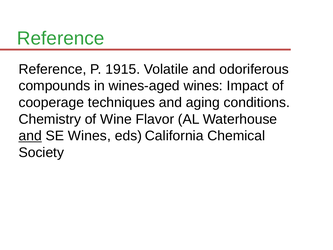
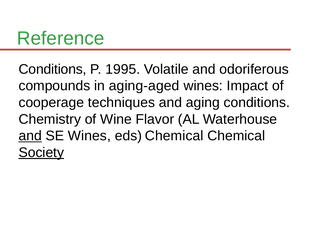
Reference at (52, 69): Reference -> Conditions
1915: 1915 -> 1995
wines-aged: wines-aged -> aging-aged
eds California: California -> Chemical
Society underline: none -> present
